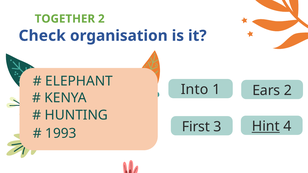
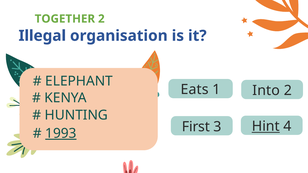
Check: Check -> Illegal
Into: Into -> Eats
Ears: Ears -> Into
1993 underline: none -> present
